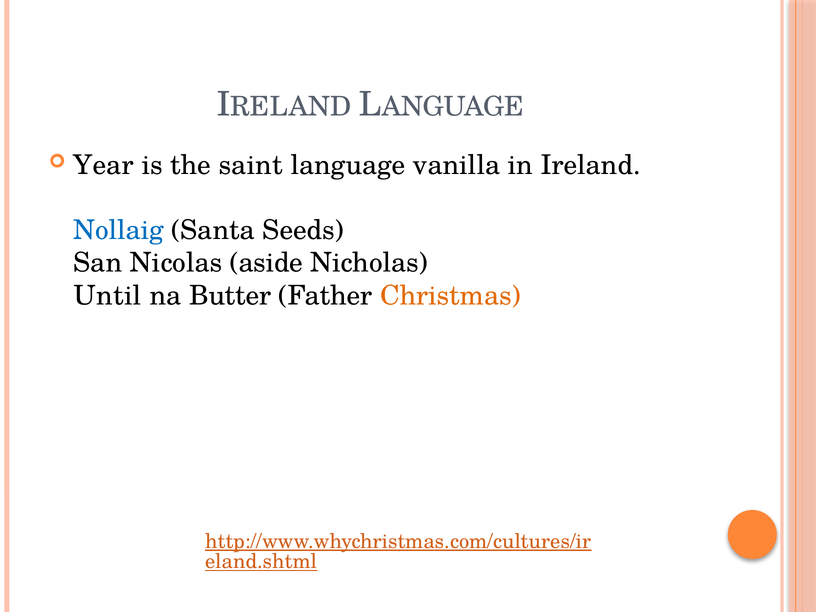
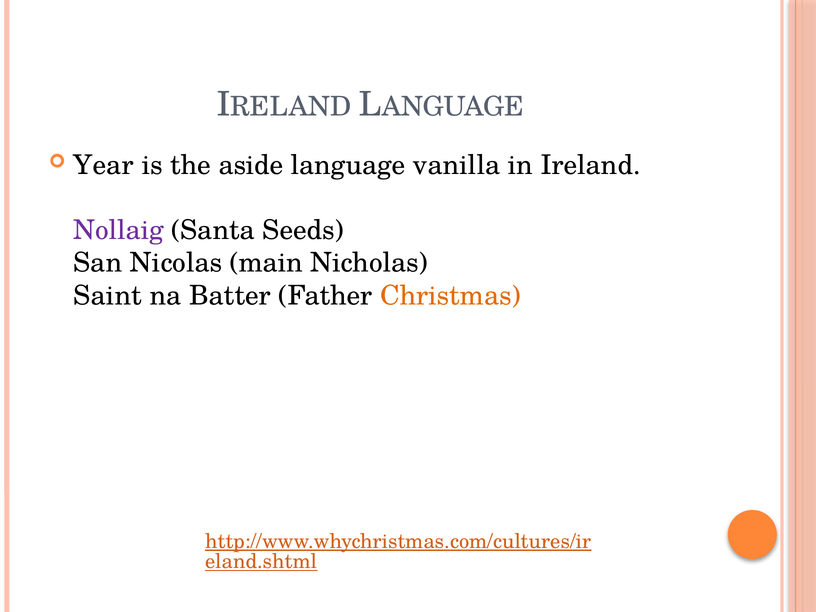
saint: saint -> aside
Nollaig colour: blue -> purple
aside: aside -> main
Until: Until -> Saint
Butter: Butter -> Batter
